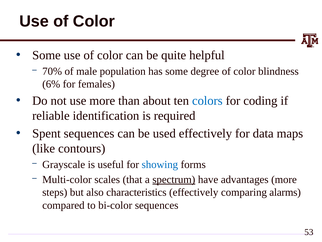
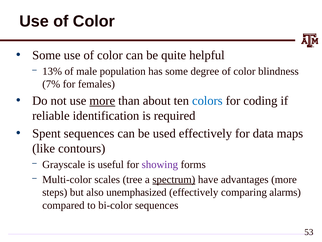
70%: 70% -> 13%
6%: 6% -> 7%
more at (102, 101) underline: none -> present
showing colour: blue -> purple
that: that -> tree
characteristics: characteristics -> unemphasized
